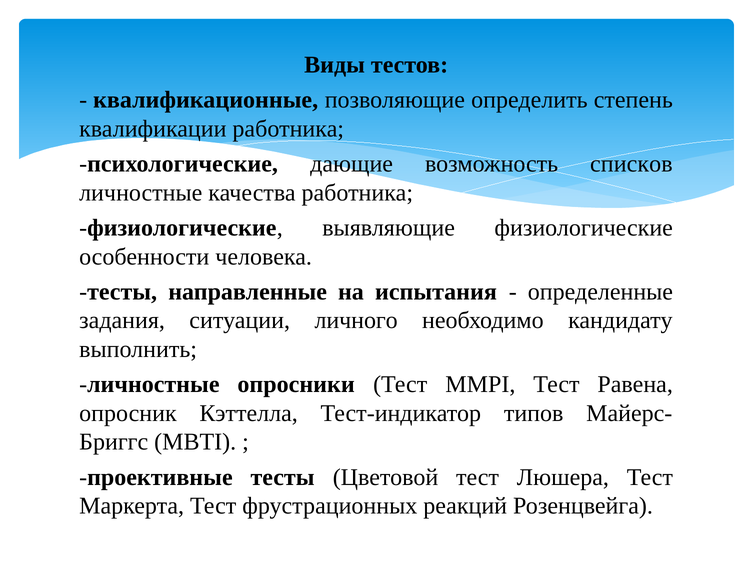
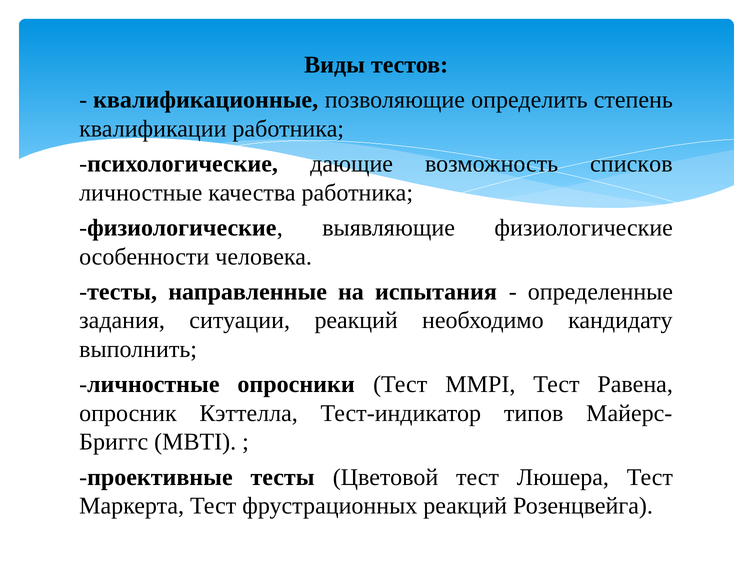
ситуации личного: личного -> реакций
